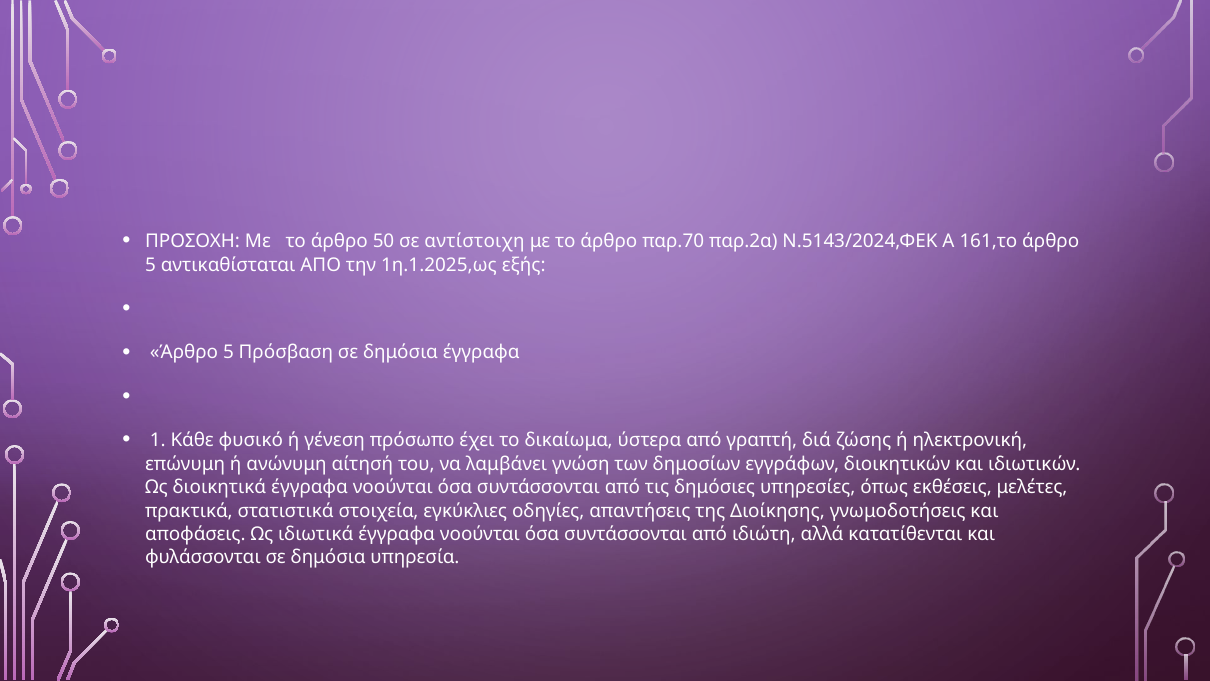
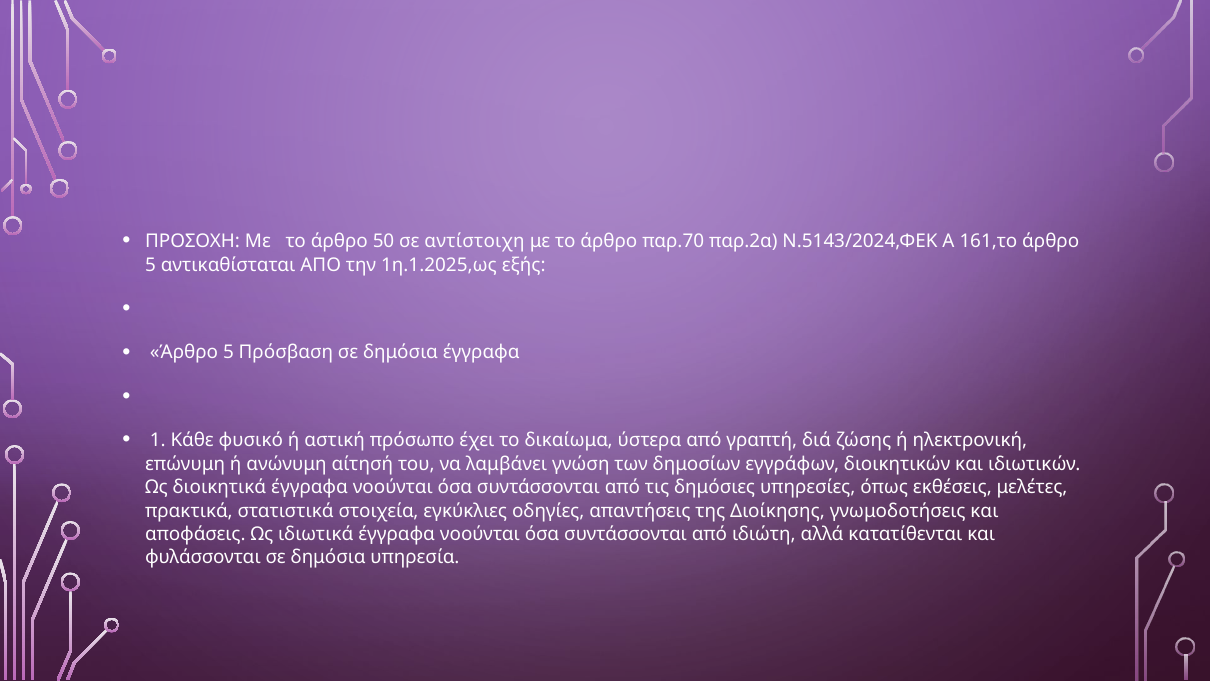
γένεση: γένεση -> αστική
